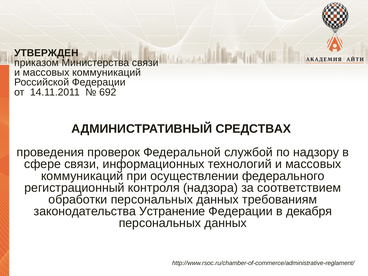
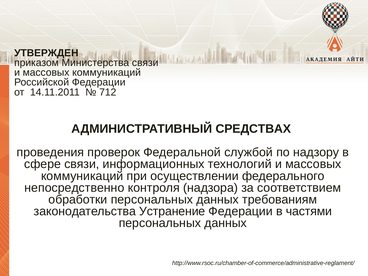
692: 692 -> 712
регистрационный: регистрационный -> непосредственно
декабря: декабря -> частями
